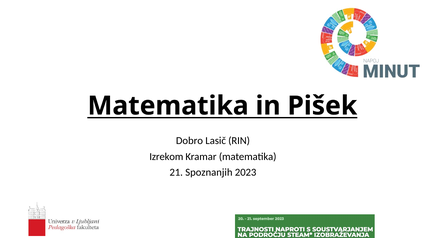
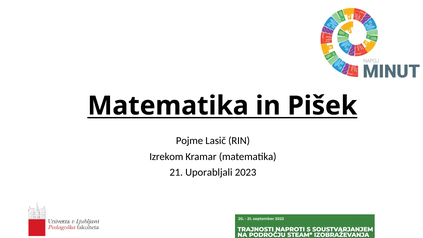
Dobro: Dobro -> Pojme
Spoznanjih: Spoznanjih -> Uporabljali
